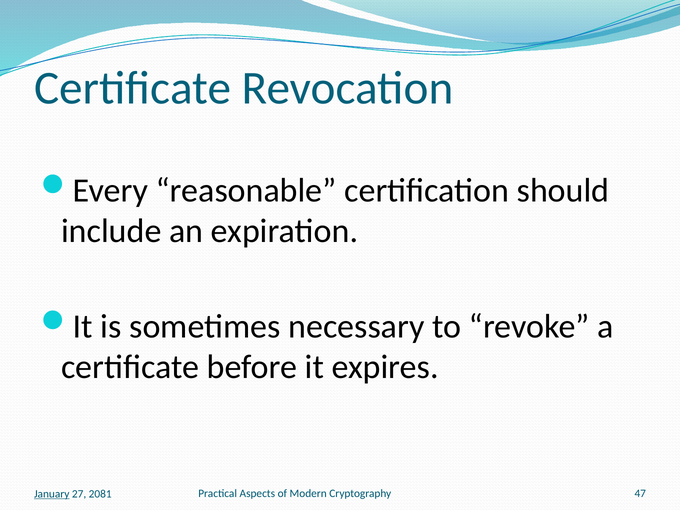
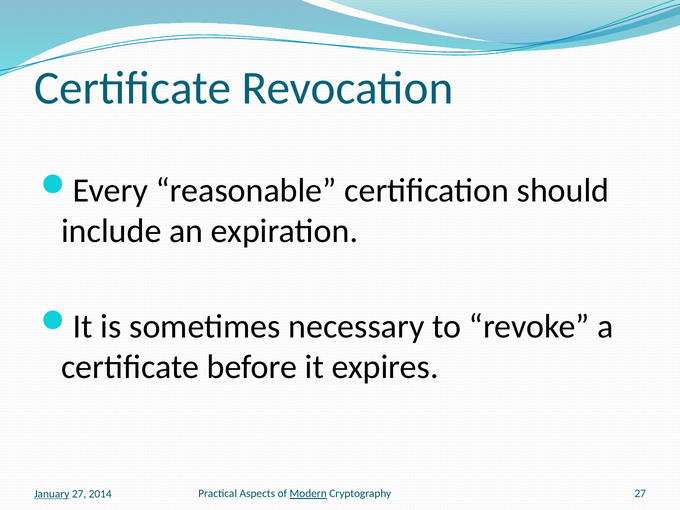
Modern underline: none -> present
Cryptography 47: 47 -> 27
2081: 2081 -> 2014
